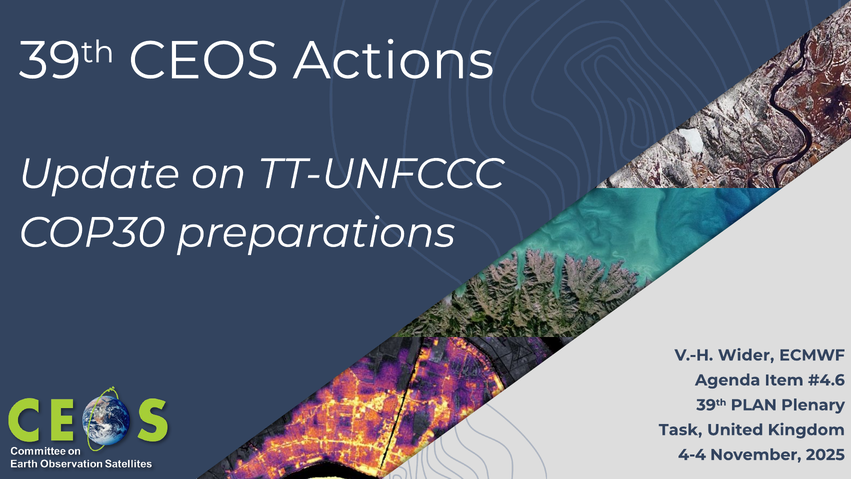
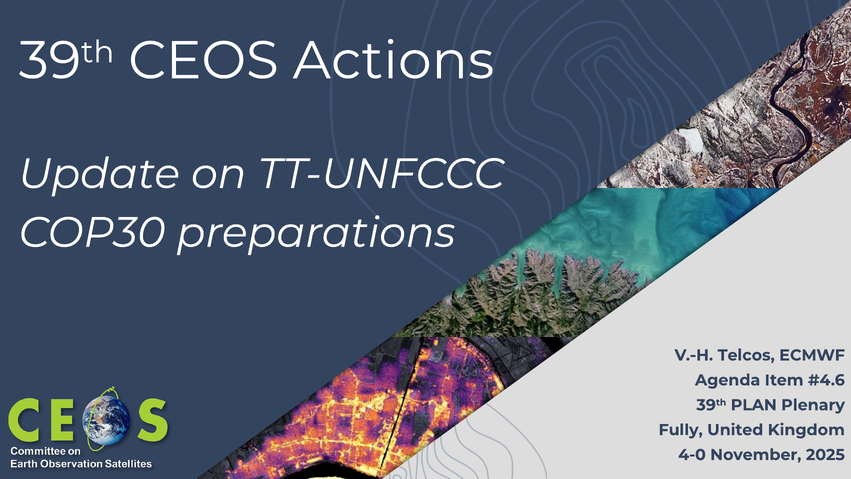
Wider: Wider -> Telcos
Task: Task -> Fully
4-4: 4-4 -> 4-0
